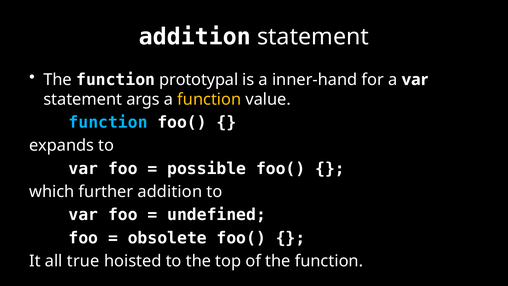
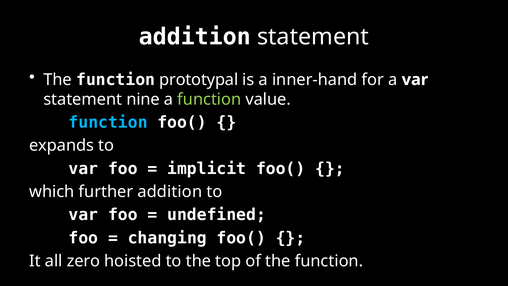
args: args -> nine
function at (209, 99) colour: yellow -> light green
possible: possible -> implicit
obsolete: obsolete -> changing
true: true -> zero
